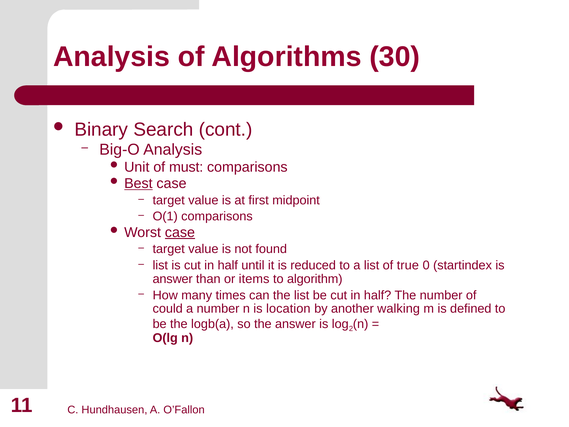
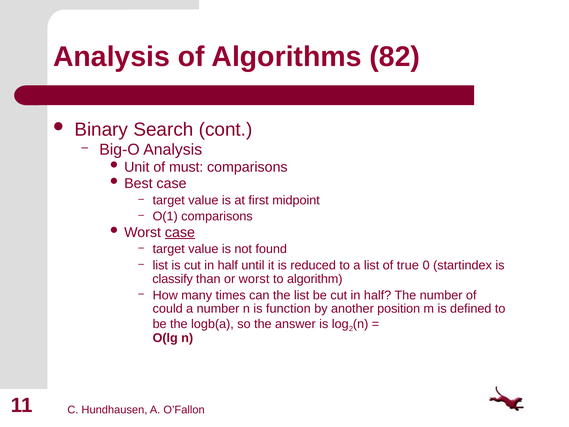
30: 30 -> 82
Best underline: present -> none
answer at (173, 279): answer -> classify
or items: items -> worst
location: location -> function
walking: walking -> position
